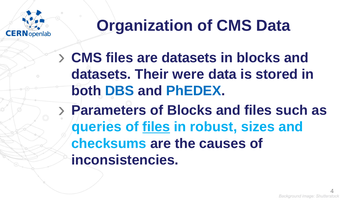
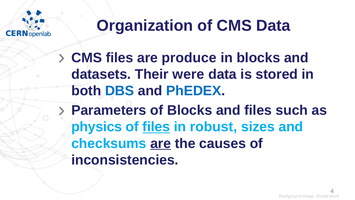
are datasets: datasets -> produce
queries: queries -> physics
are at (161, 143) underline: none -> present
